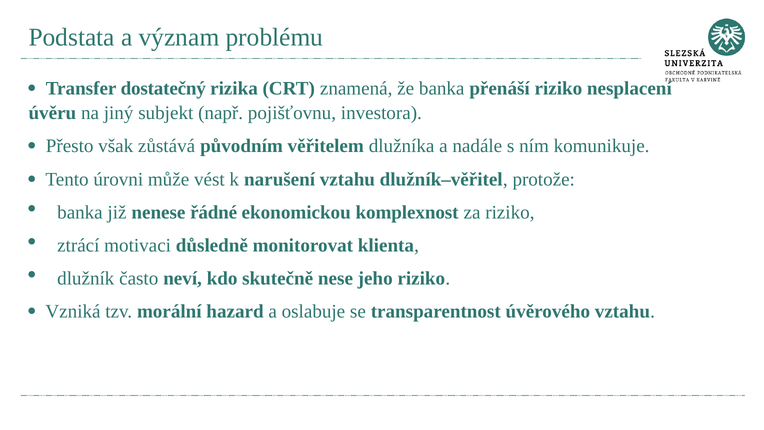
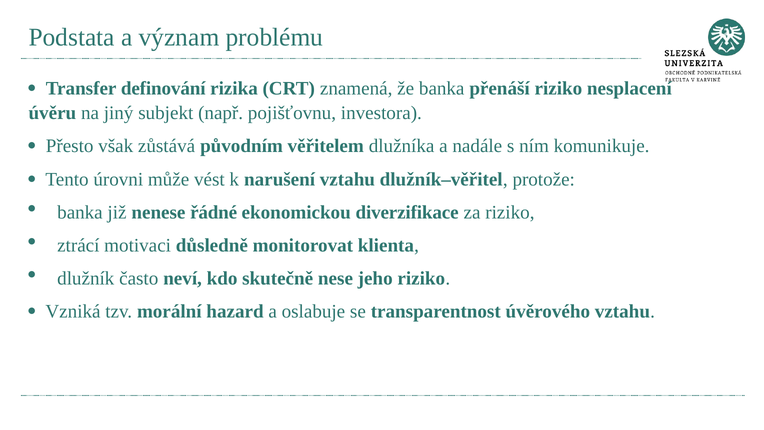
dostatečný: dostatečný -> definování
komplexnost: komplexnost -> diverzifikace
